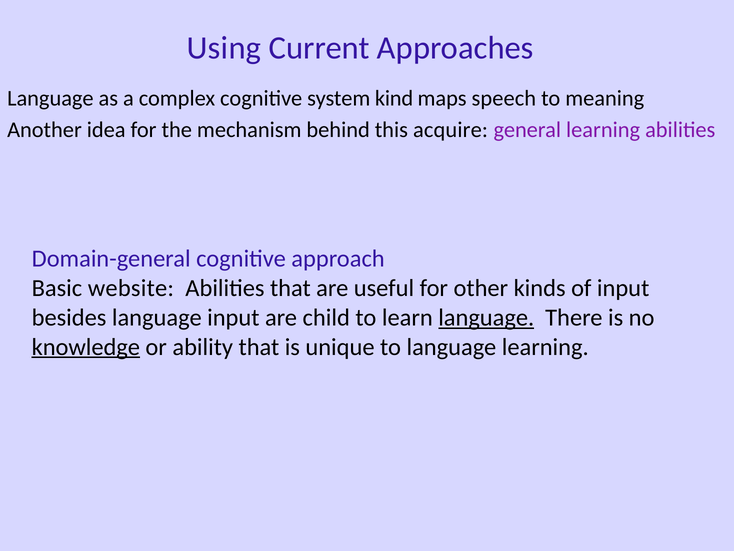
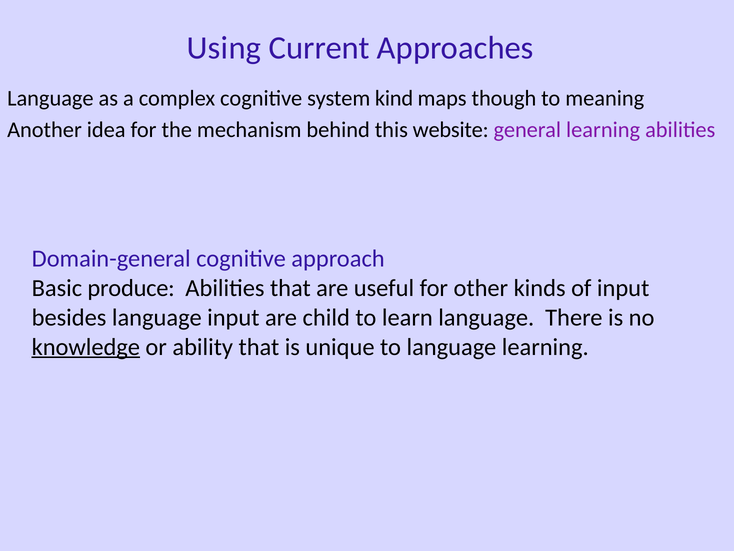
speech: speech -> though
acquire: acquire -> website
website: website -> produce
language at (486, 317) underline: present -> none
